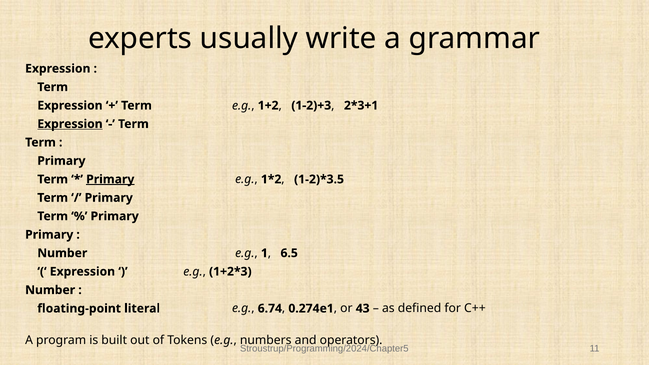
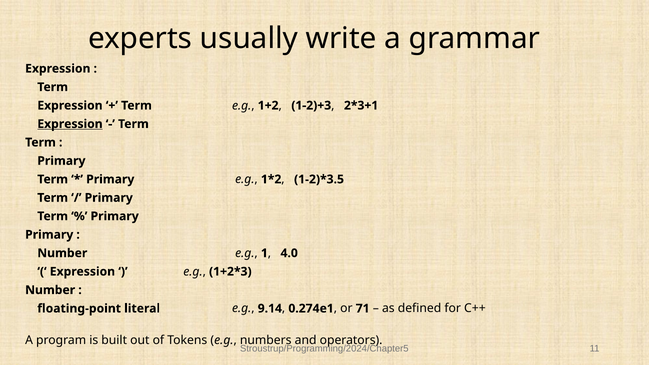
Primary at (110, 179) underline: present -> none
6.5: 6.5 -> 4.0
6.74: 6.74 -> 9.14
43: 43 -> 71
